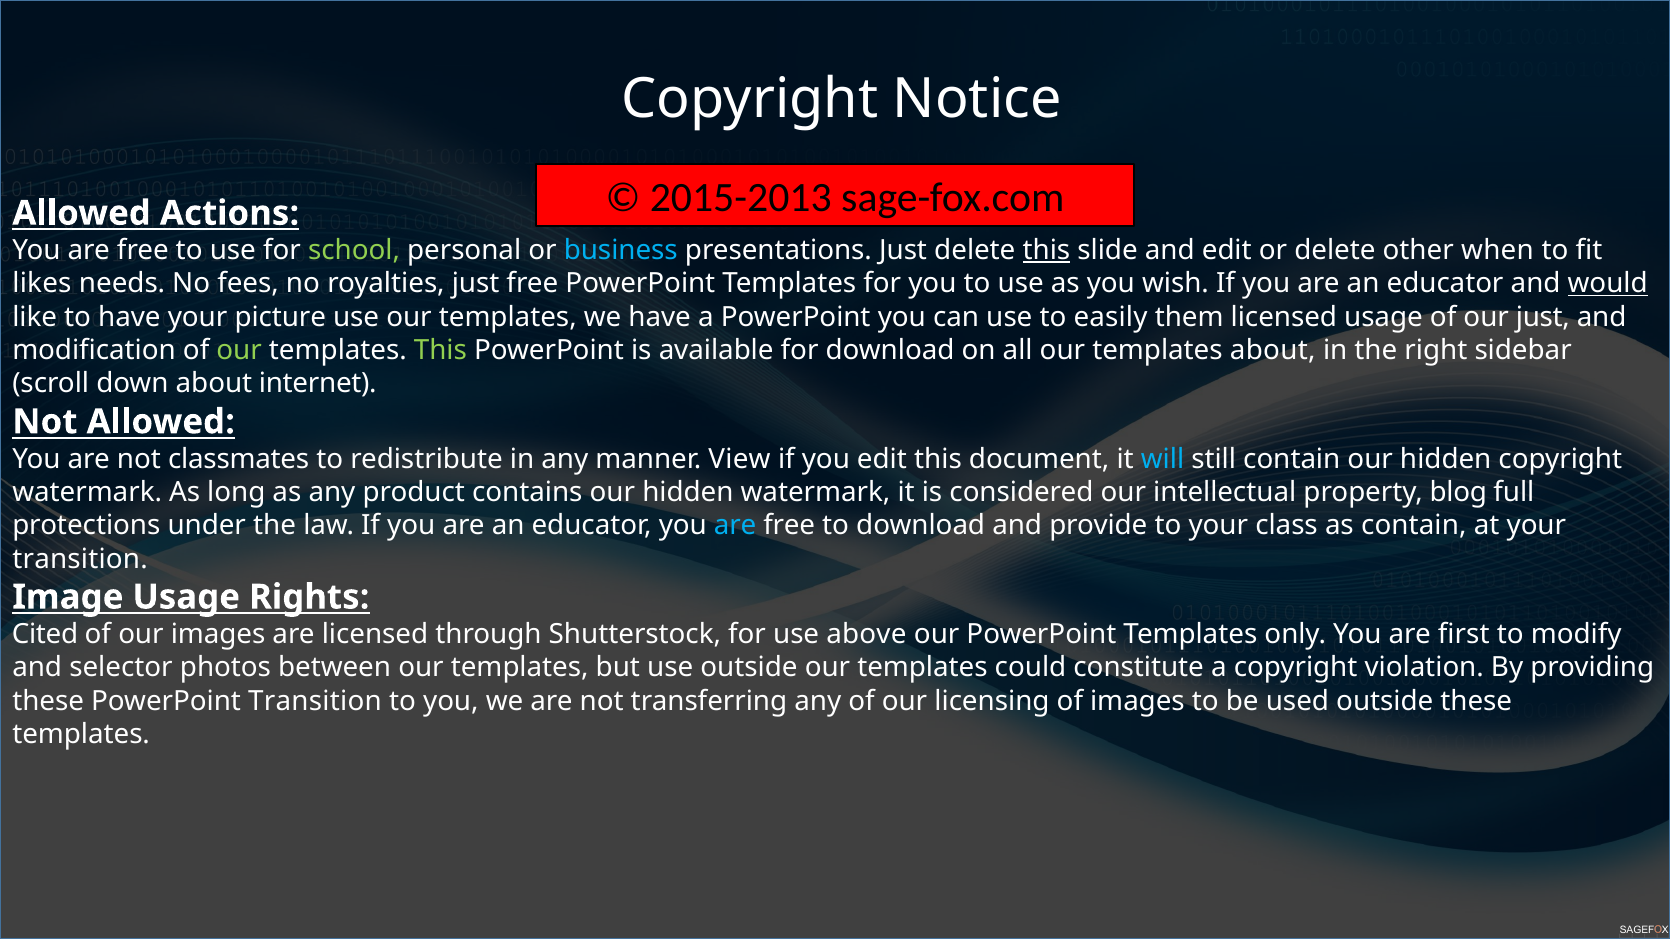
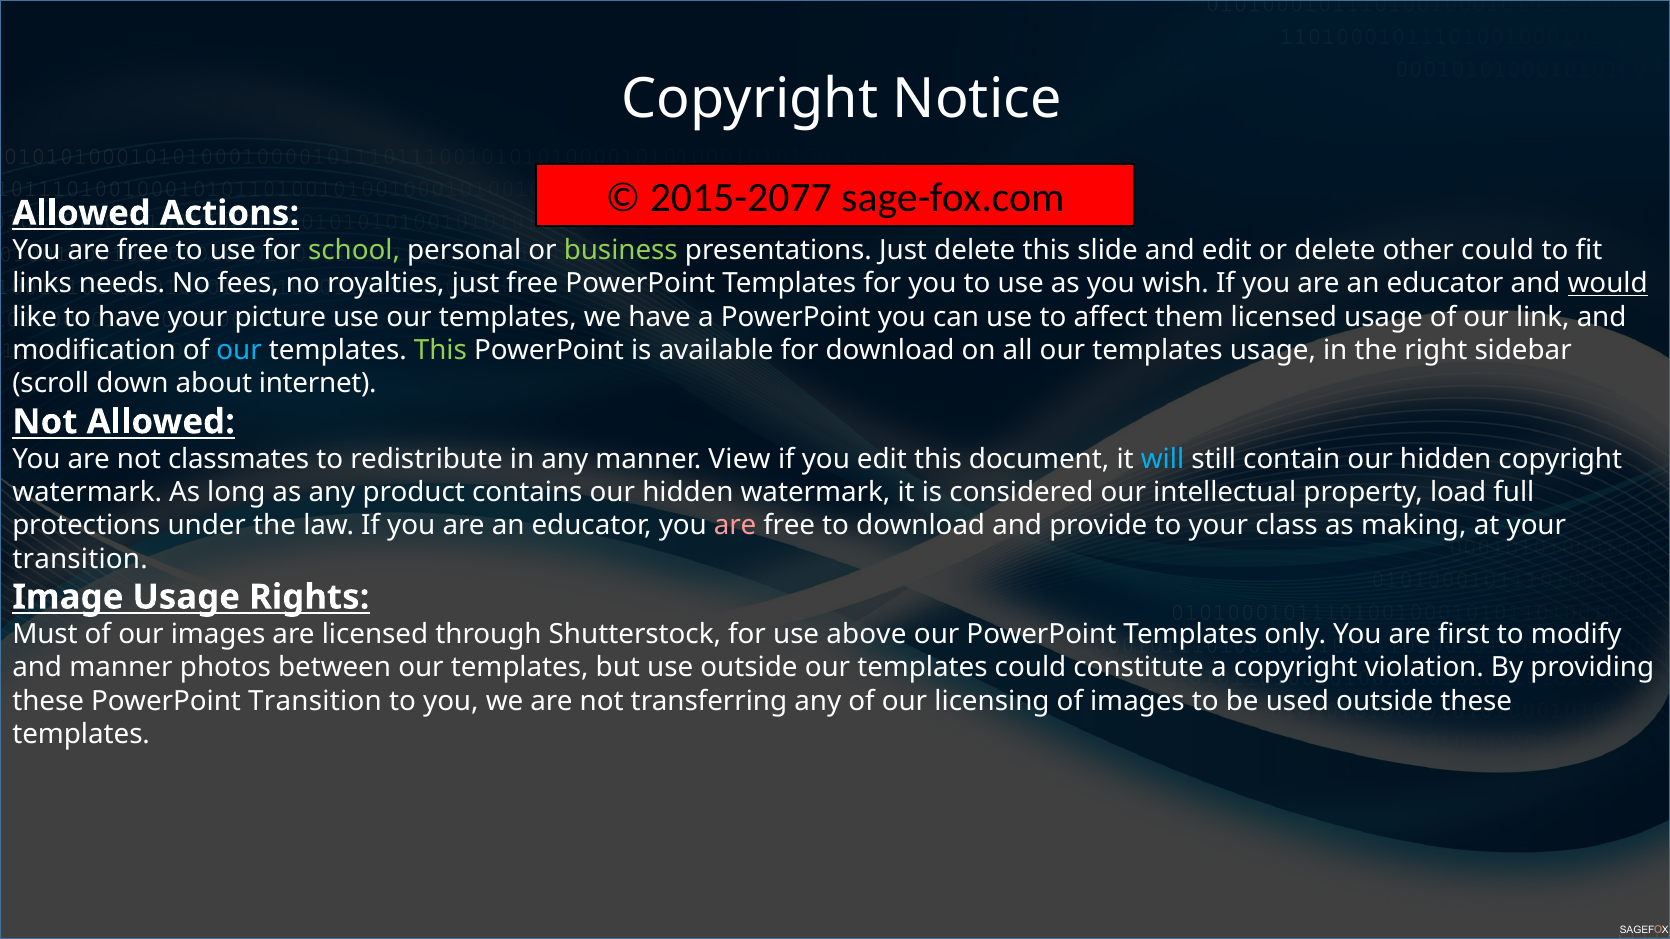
2015-2013: 2015-2013 -> 2015-2077
business colour: light blue -> light green
this at (1046, 250) underline: present -> none
other when: when -> could
likes: likes -> links
easily: easily -> affect
our just: just -> link
our at (239, 351) colour: light green -> light blue
templates about: about -> usage
blog: blog -> load
are at (735, 526) colour: light blue -> pink
as contain: contain -> making
Cited: Cited -> Must
and selector: selector -> manner
